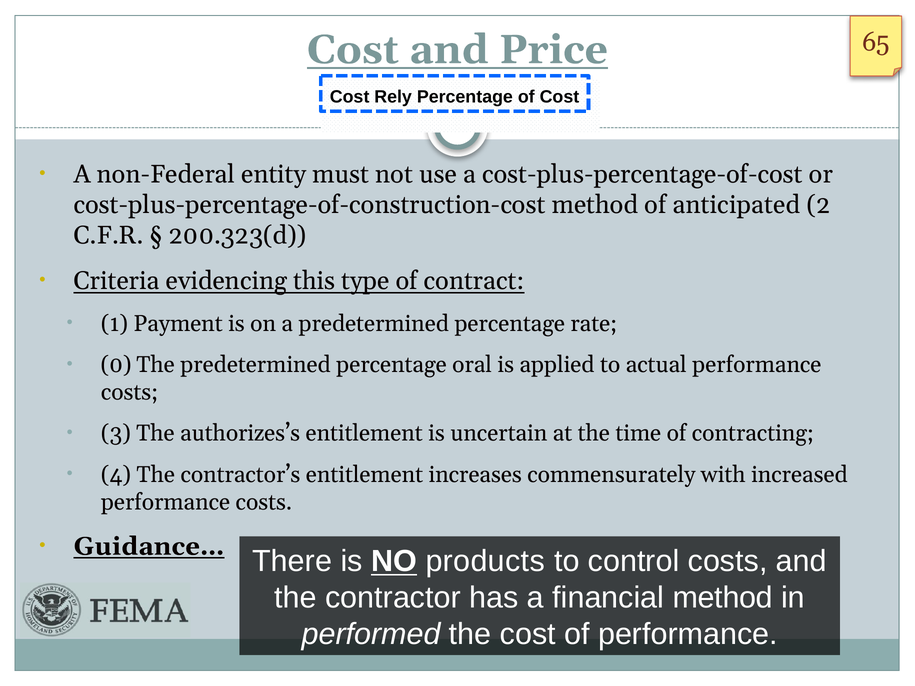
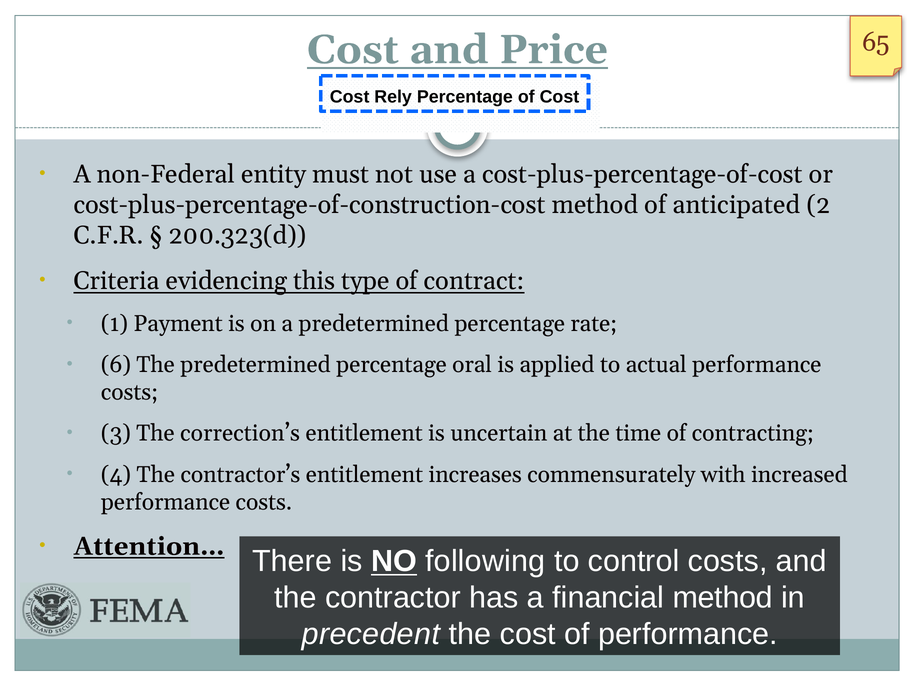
0: 0 -> 6
authorizes’s: authorizes’s -> correction’s
Guidance…: Guidance… -> Attention…
products: products -> following
performed: performed -> precedent
